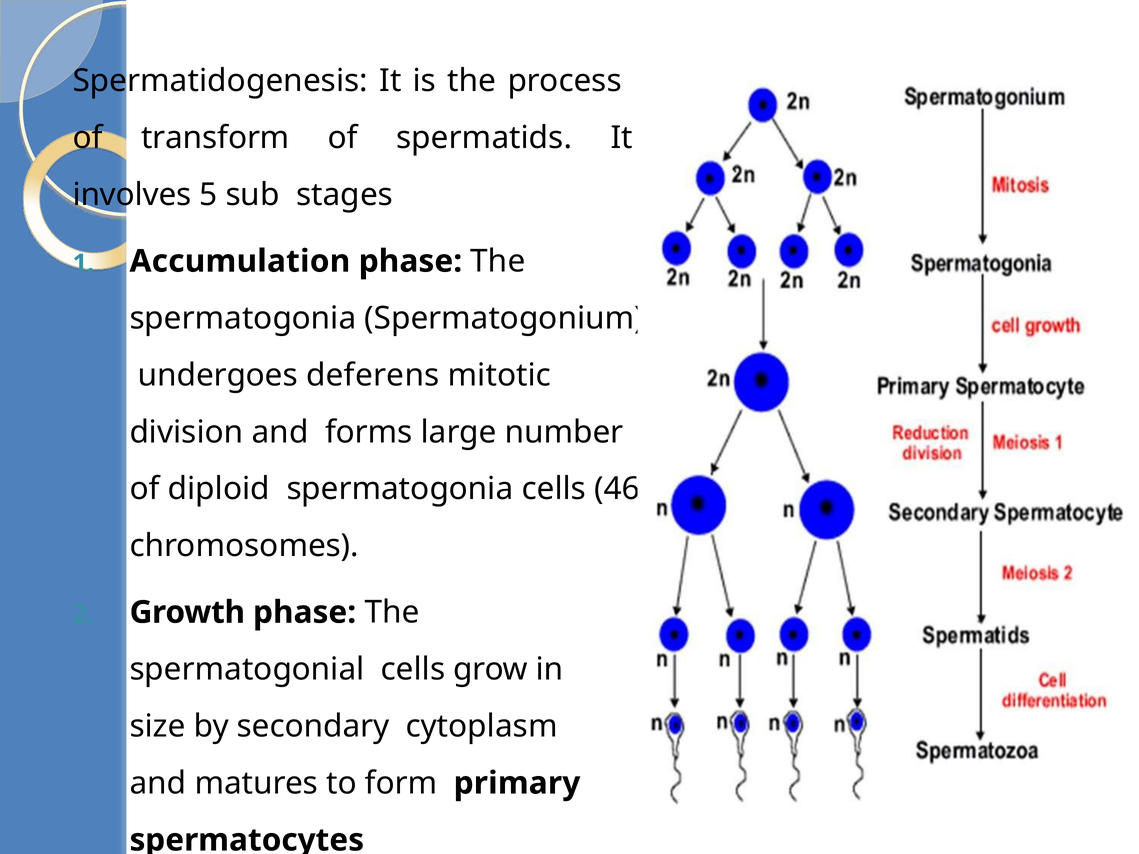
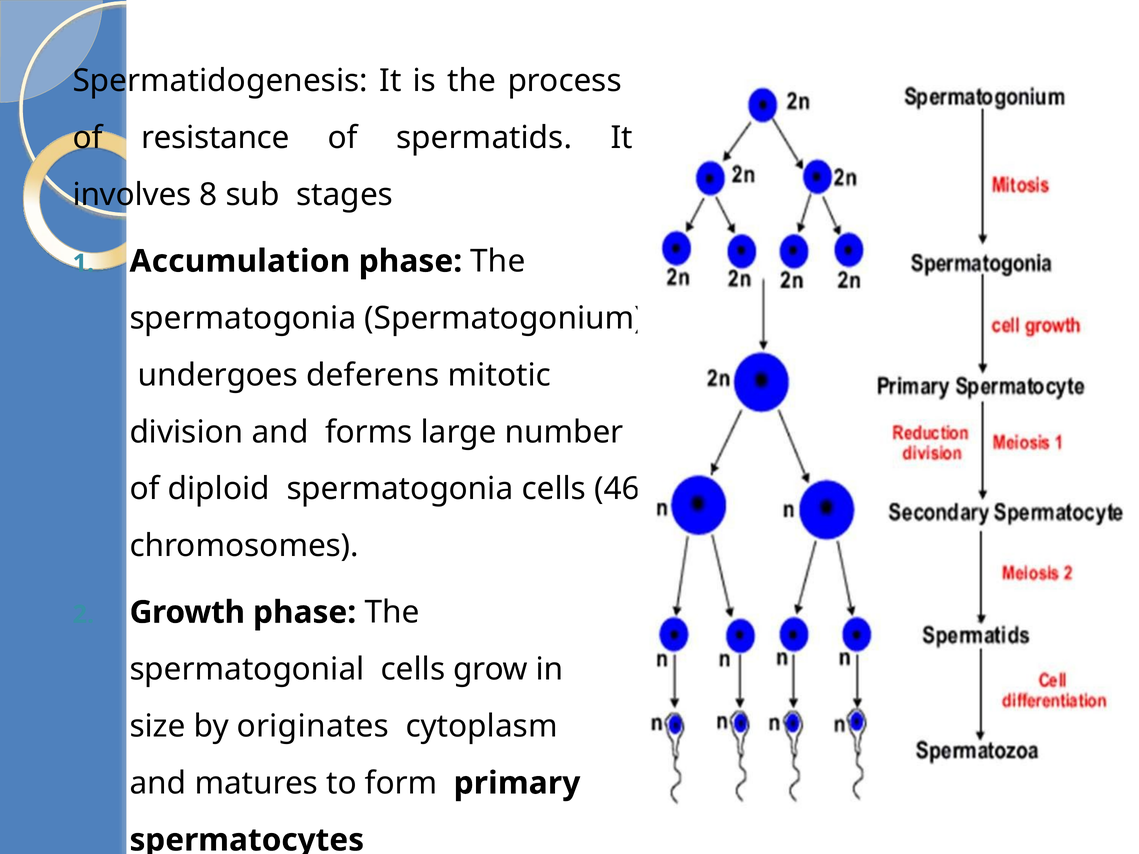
transform: transform -> resistance
5: 5 -> 8
secondary: secondary -> originates
